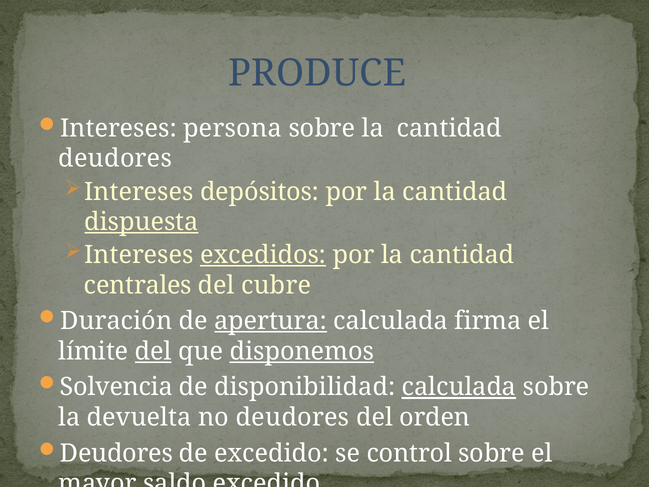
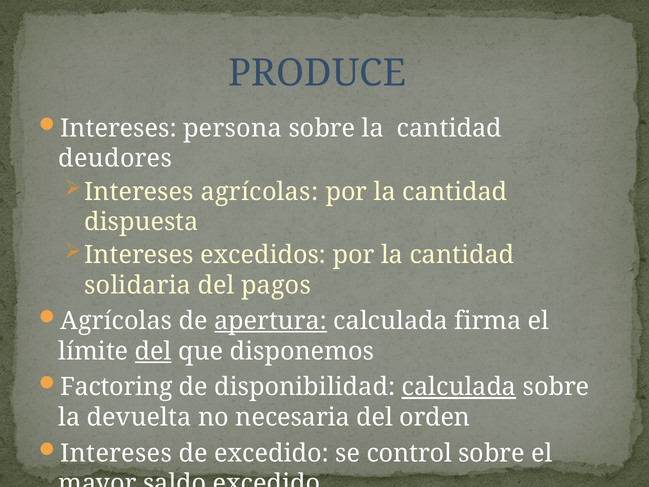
Intereses depósitos: depósitos -> agrícolas
dispuesta underline: present -> none
excedidos underline: present -> none
centrales: centrales -> solidaria
cubre: cubre -> pagos
Duración at (116, 321): Duración -> Agrícolas
disponemos underline: present -> none
Solvencia: Solvencia -> Factoring
no deudores: deudores -> necesaria
Deudores at (116, 453): Deudores -> Intereses
